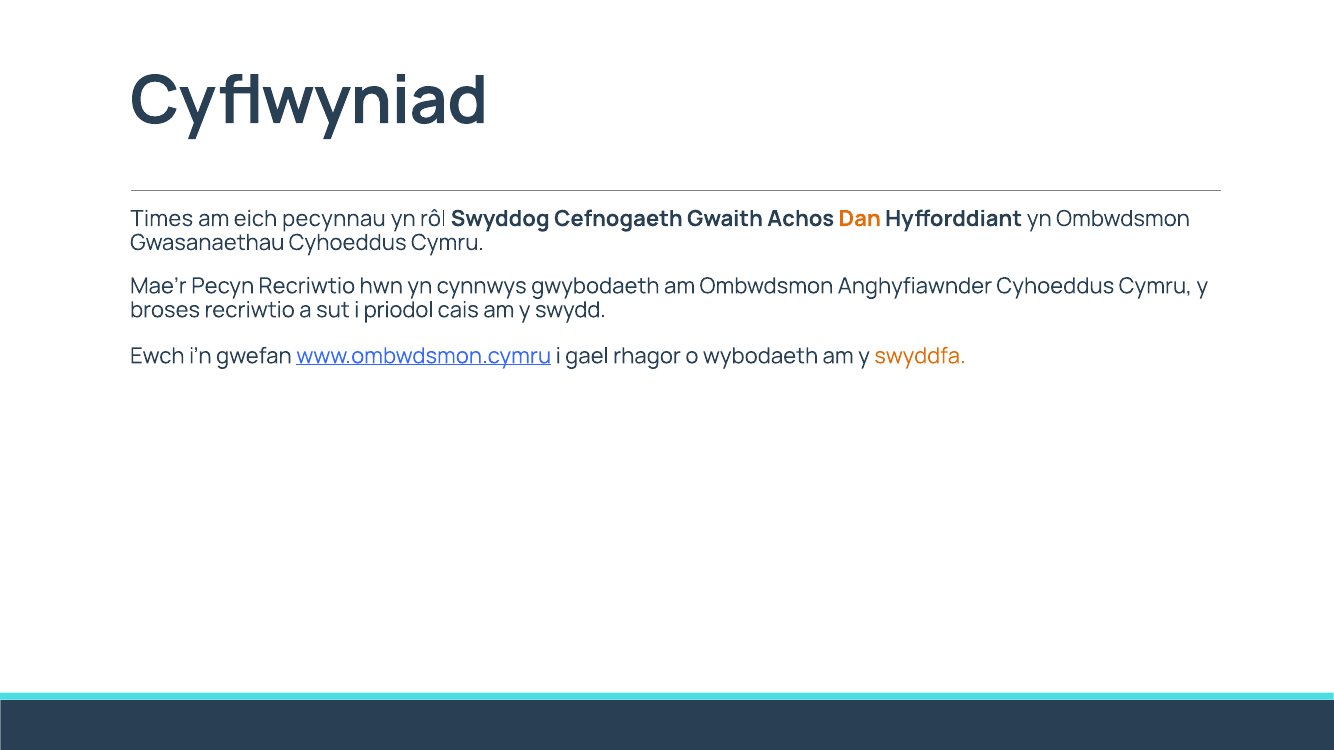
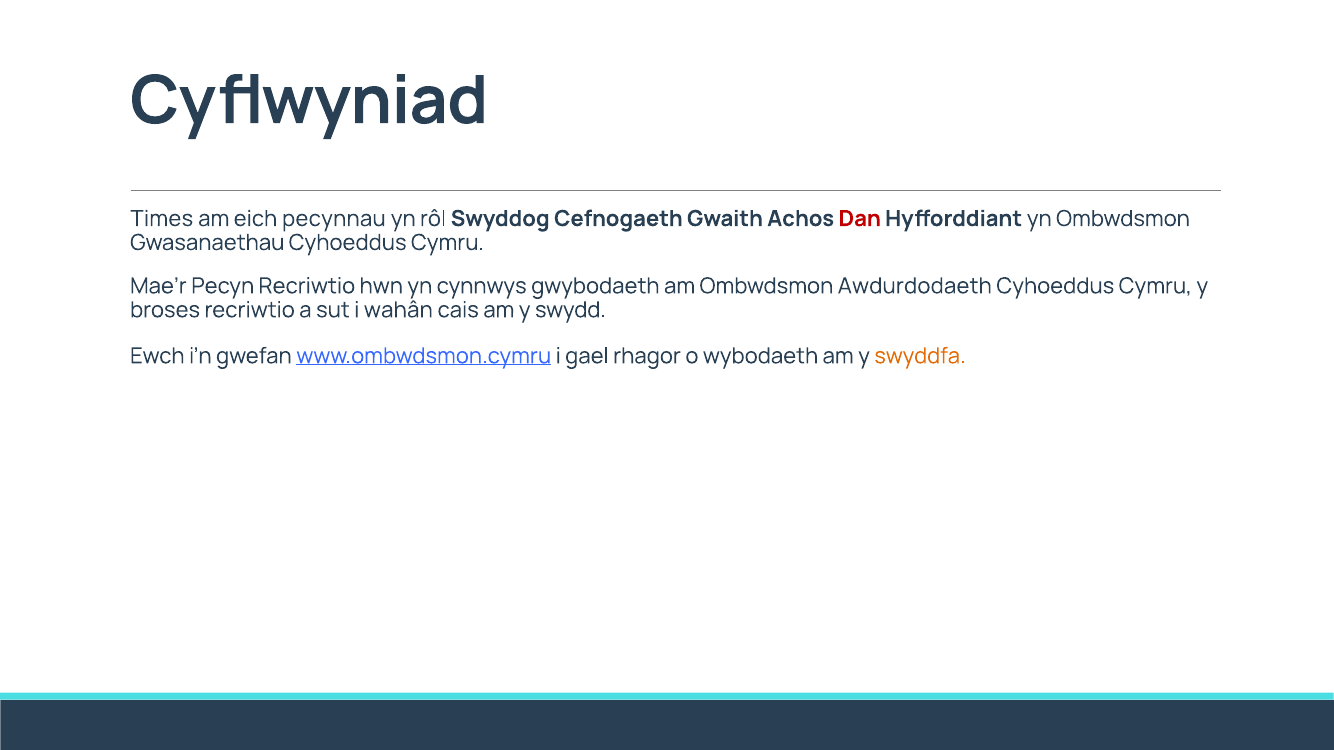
Dan colour: orange -> red
Anghyfiawnder: Anghyfiawnder -> Awdurdodaeth
priodol: priodol -> wahân
